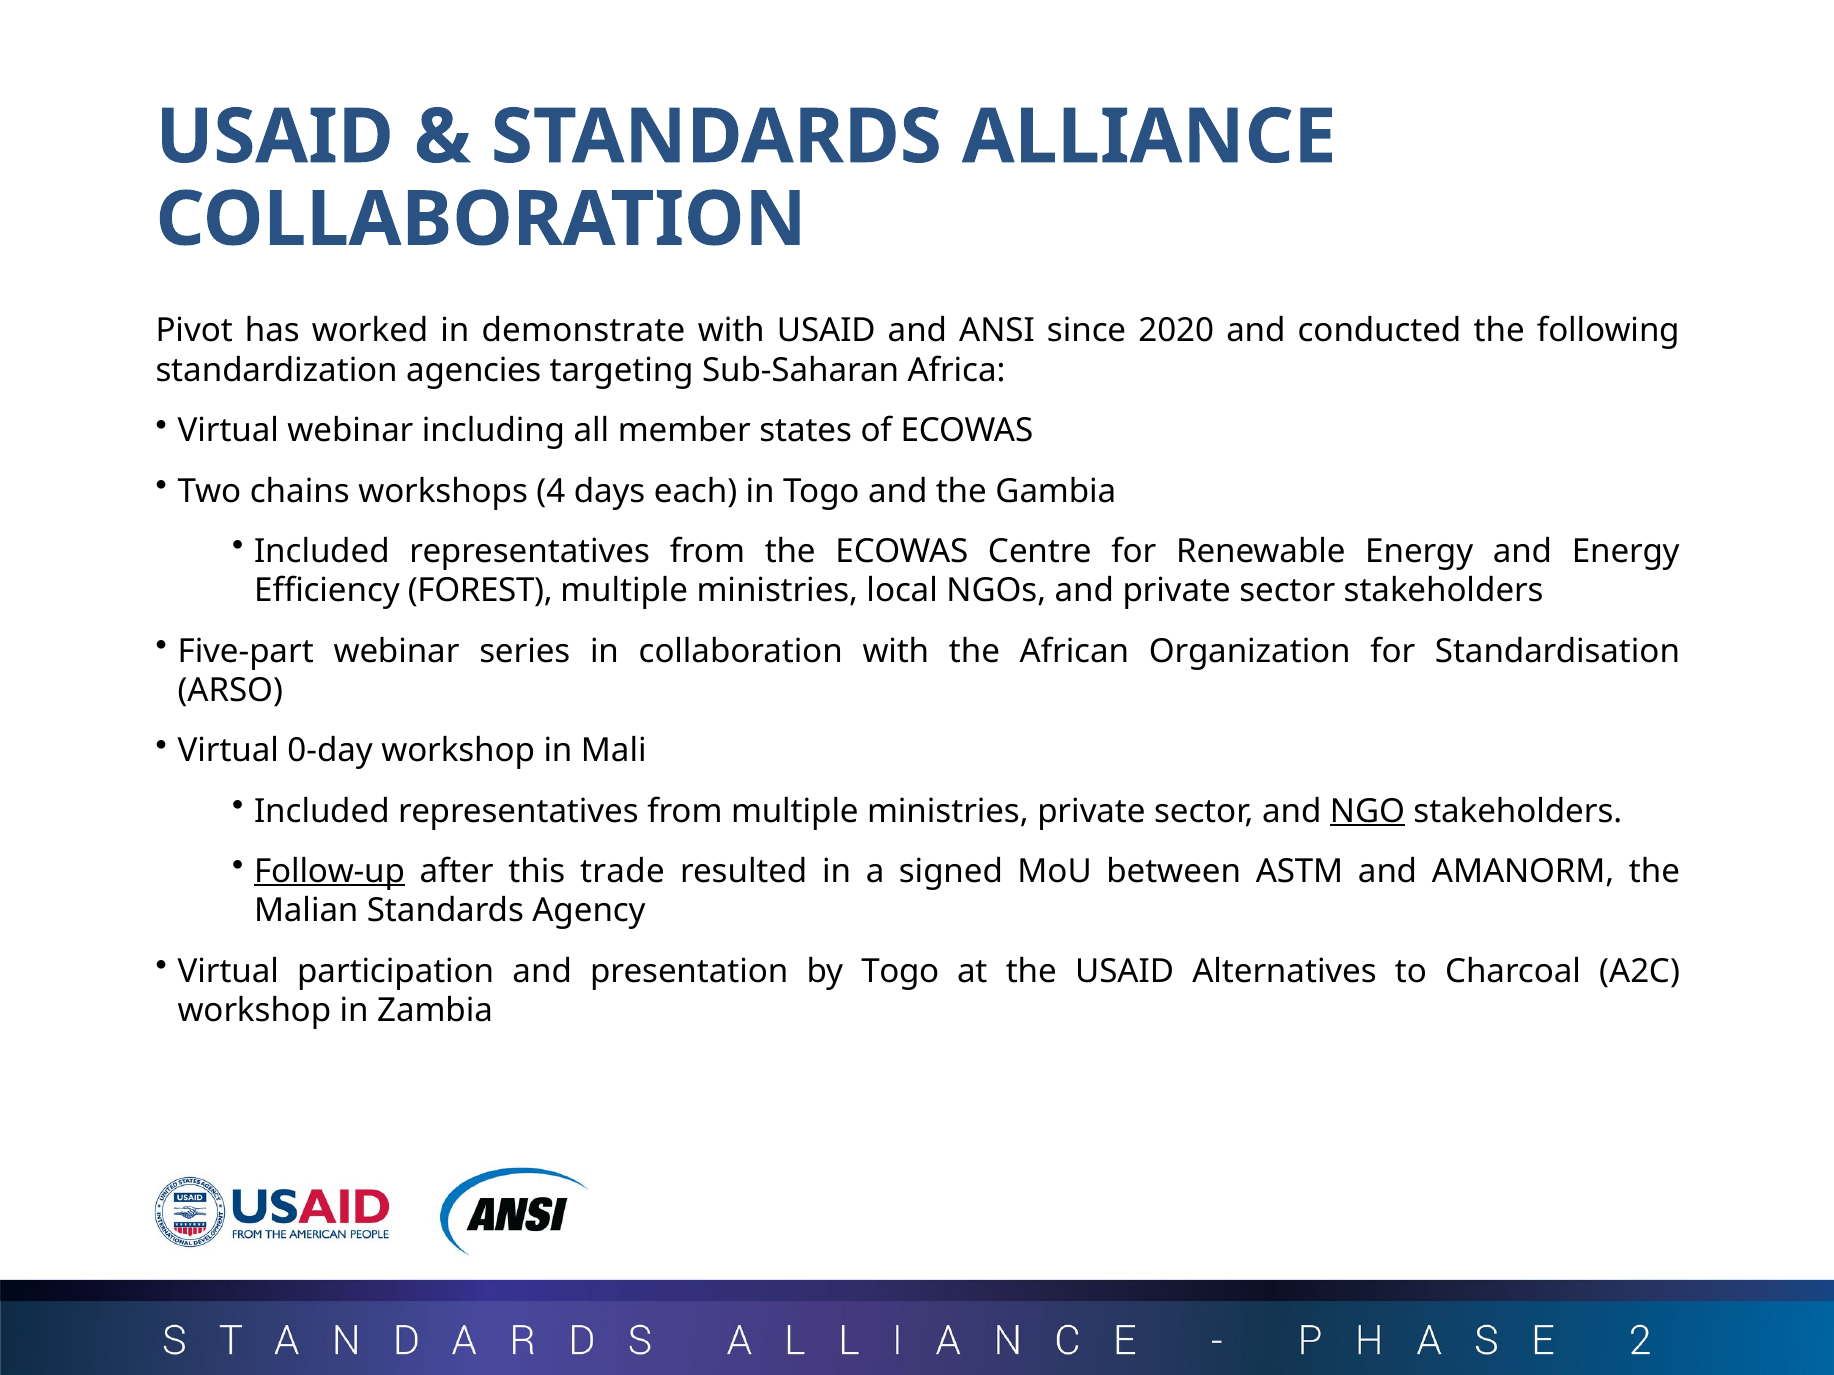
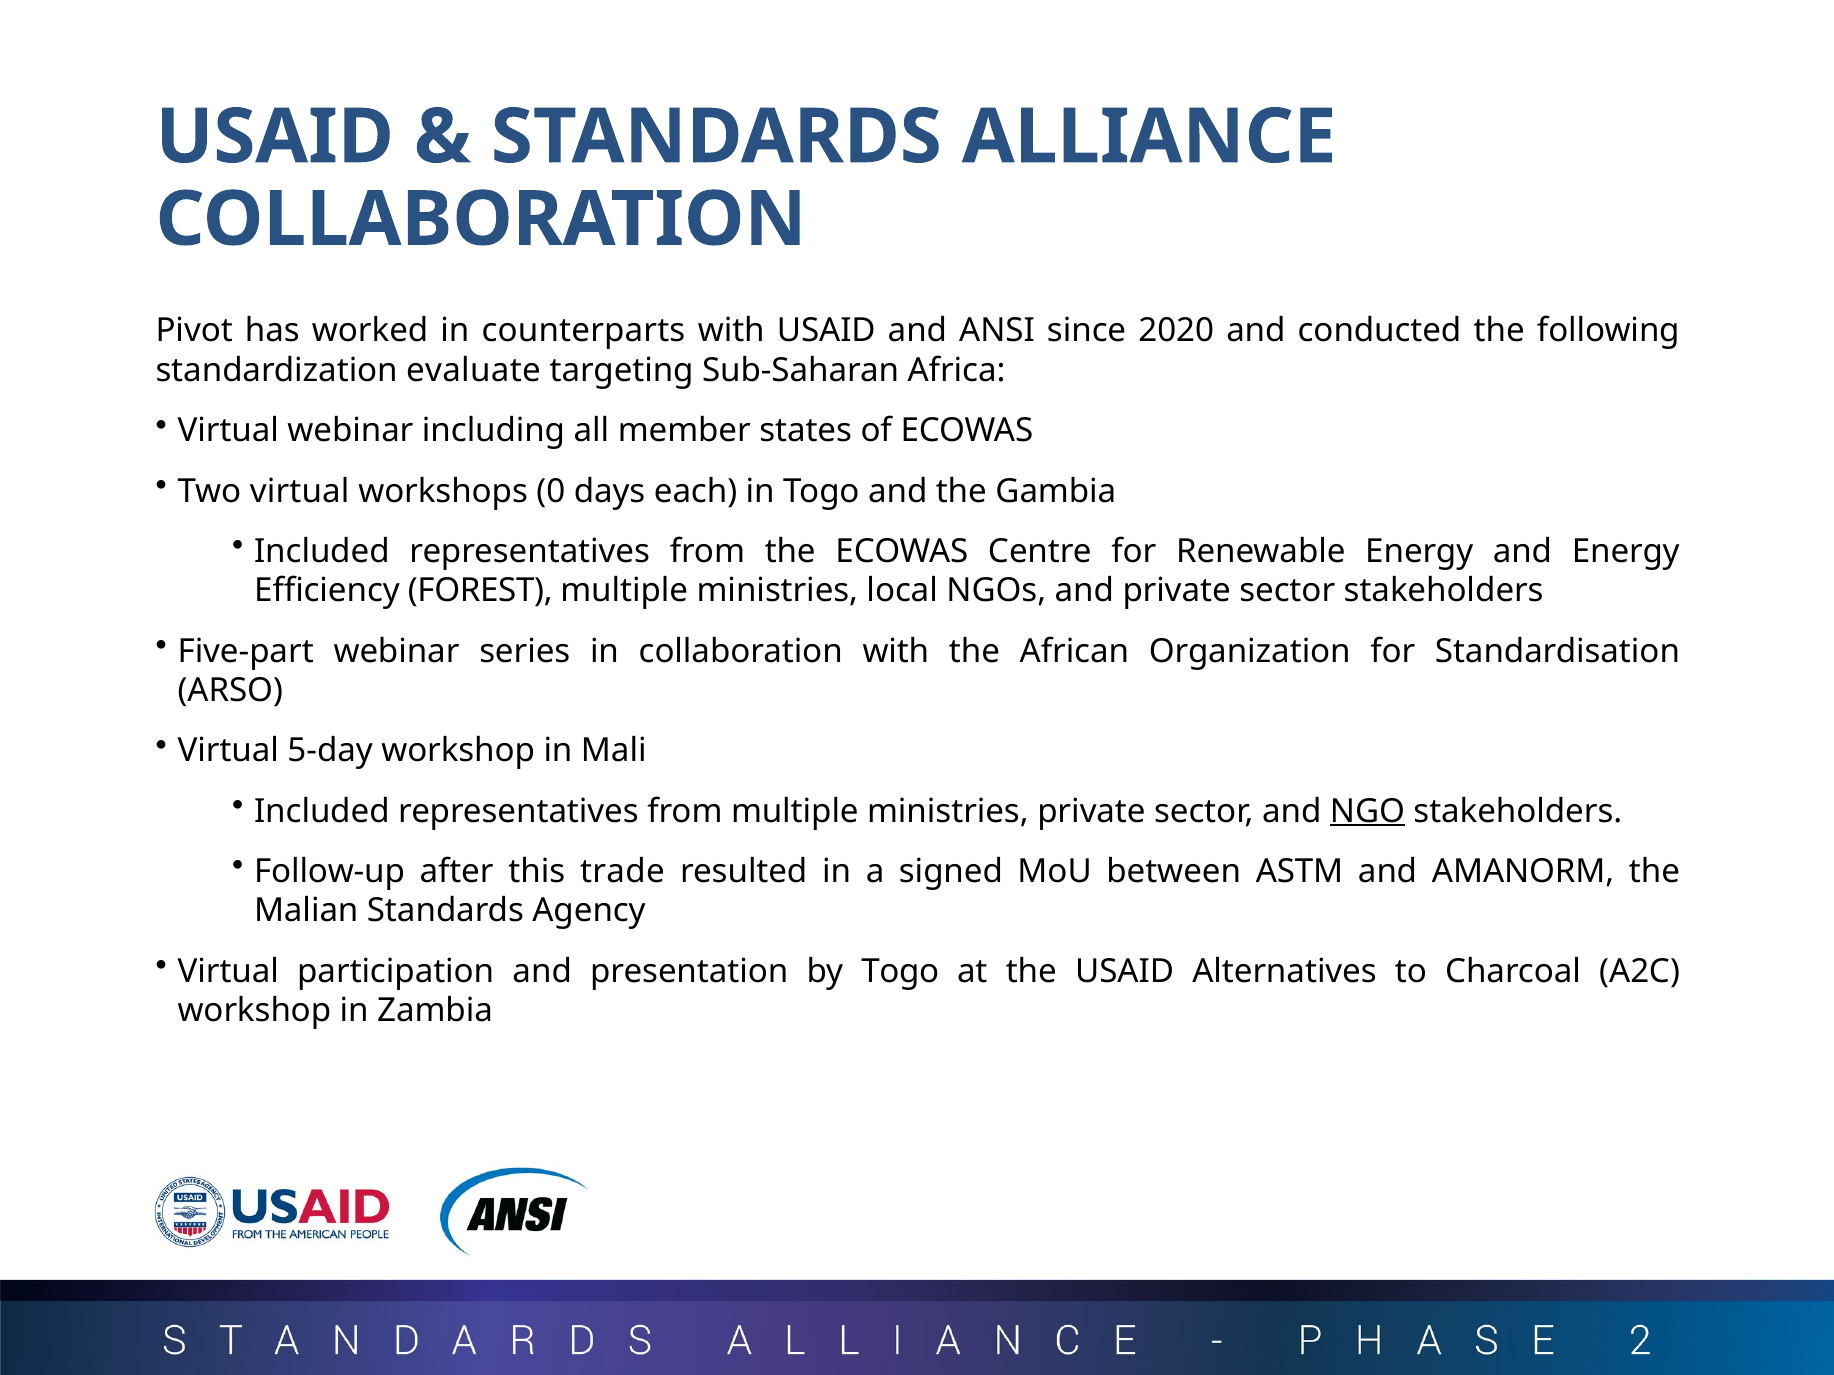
demonstrate: demonstrate -> counterparts
agencies: agencies -> evaluate
Two chains: chains -> virtual
4: 4 -> 0
0-day: 0-day -> 5-day
Follow-up underline: present -> none
